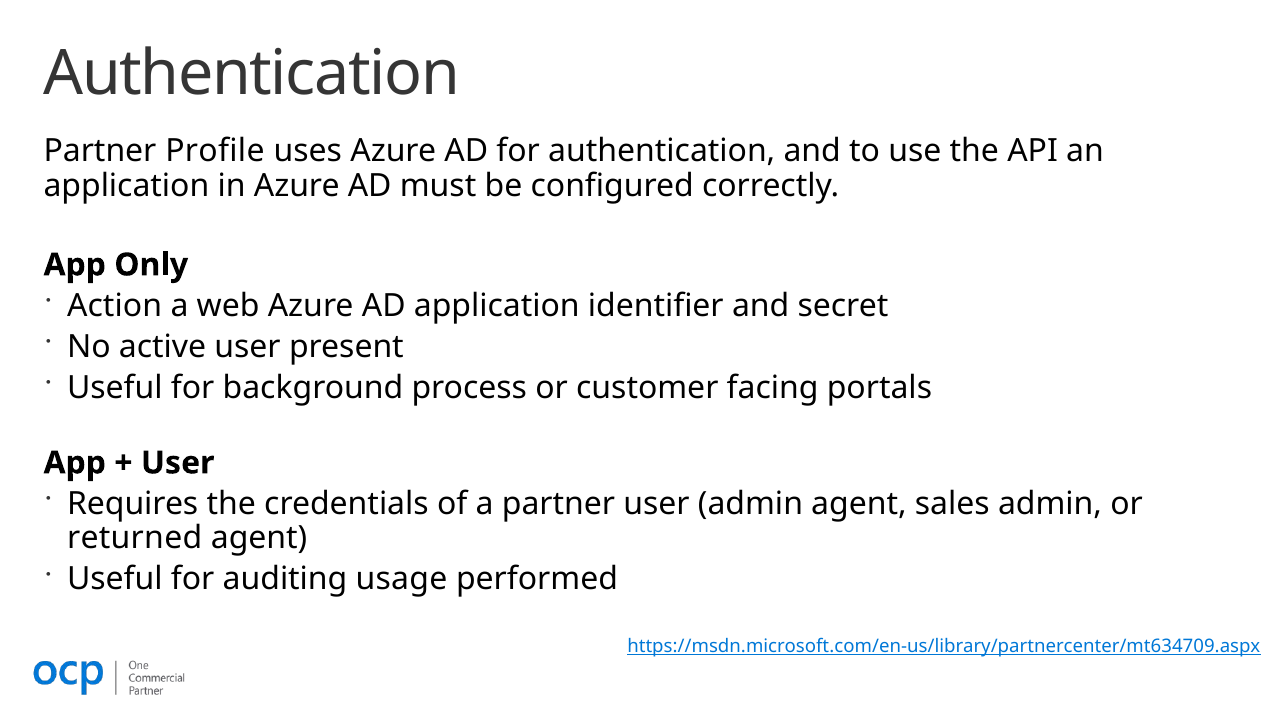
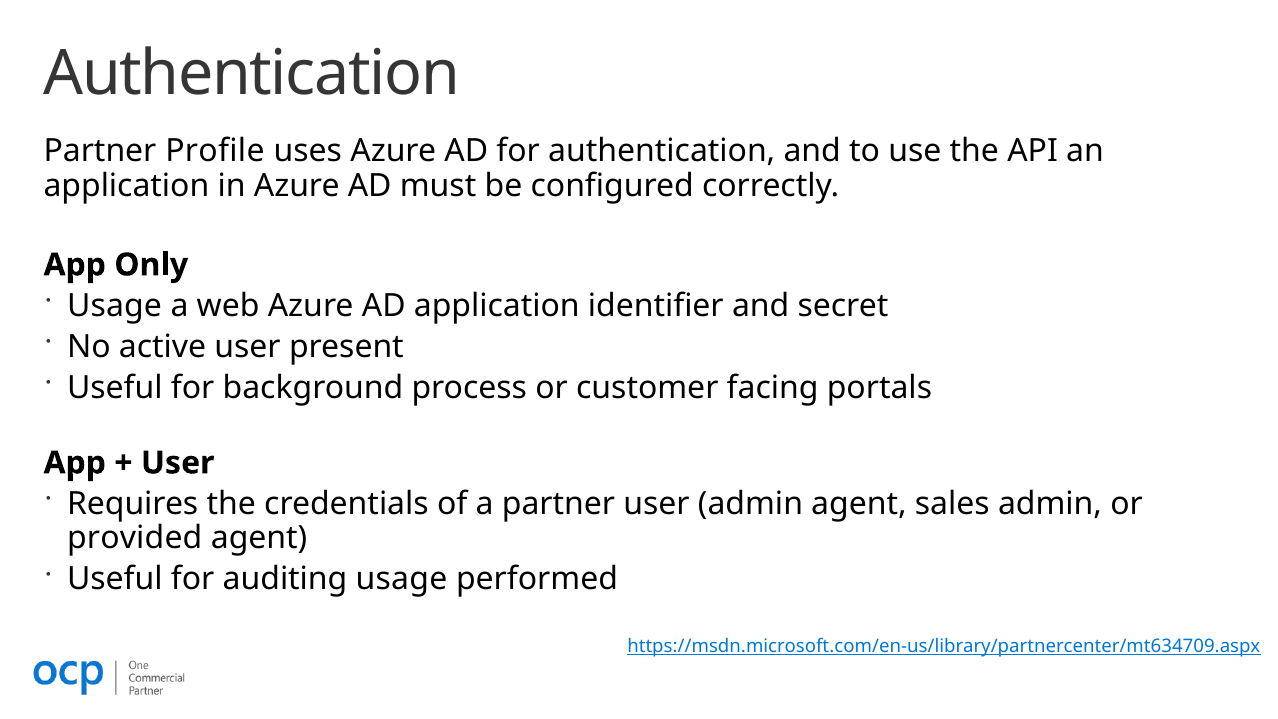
Action at (115, 306): Action -> Usage
returned: returned -> provided
